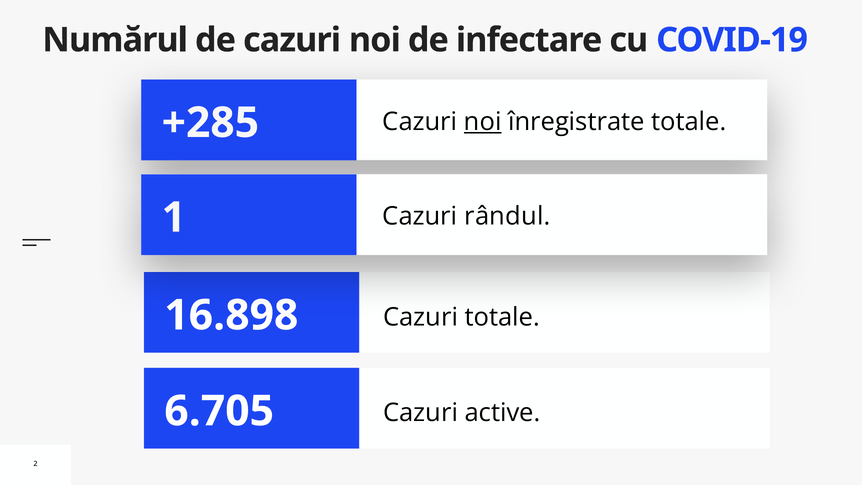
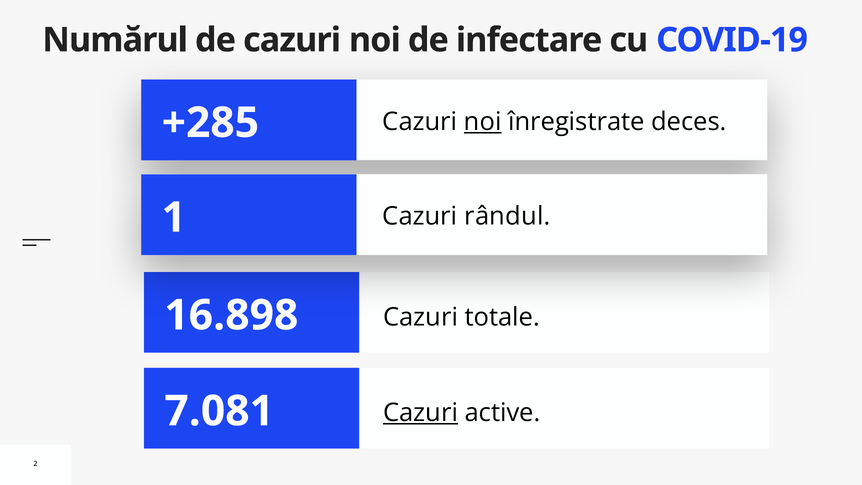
înregistrate totale: totale -> deces
6.705: 6.705 -> 7.081
Cazuri at (421, 413) underline: none -> present
